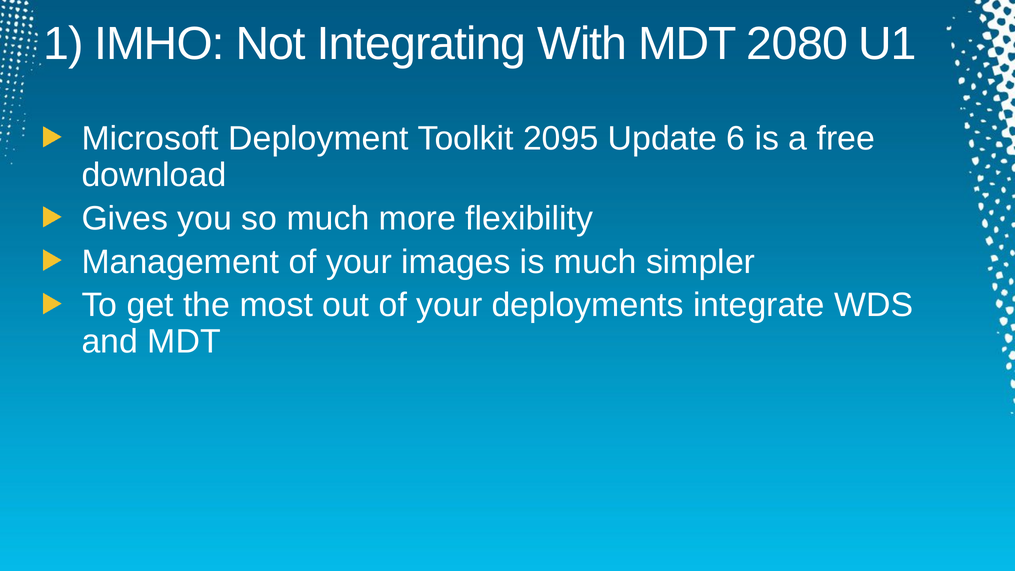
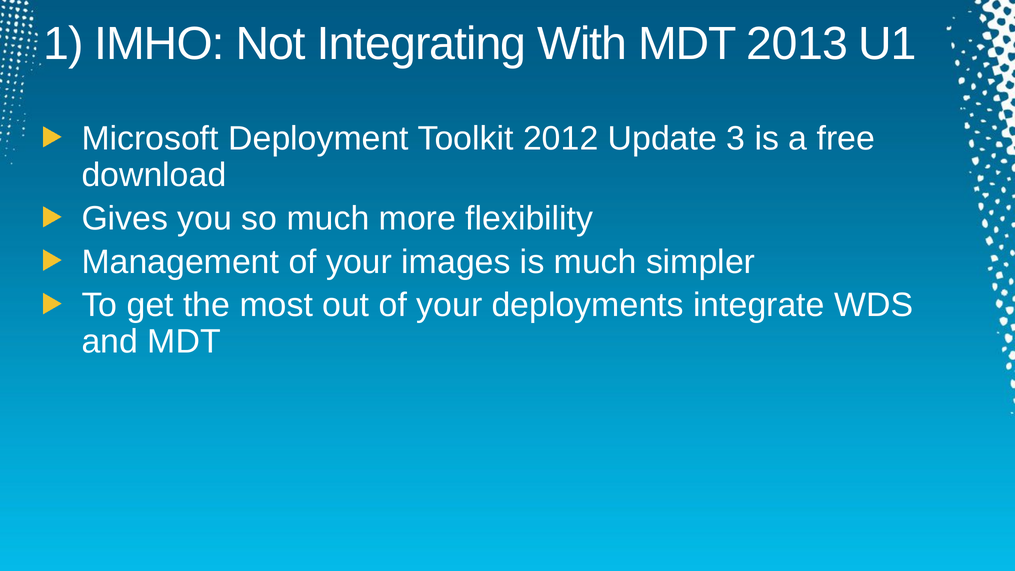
2080: 2080 -> 2013
2095: 2095 -> 2012
6: 6 -> 3
